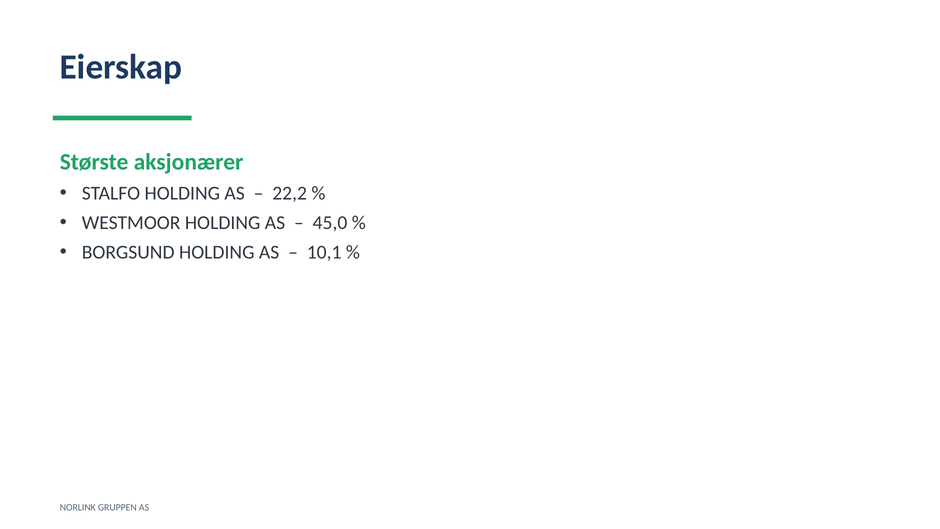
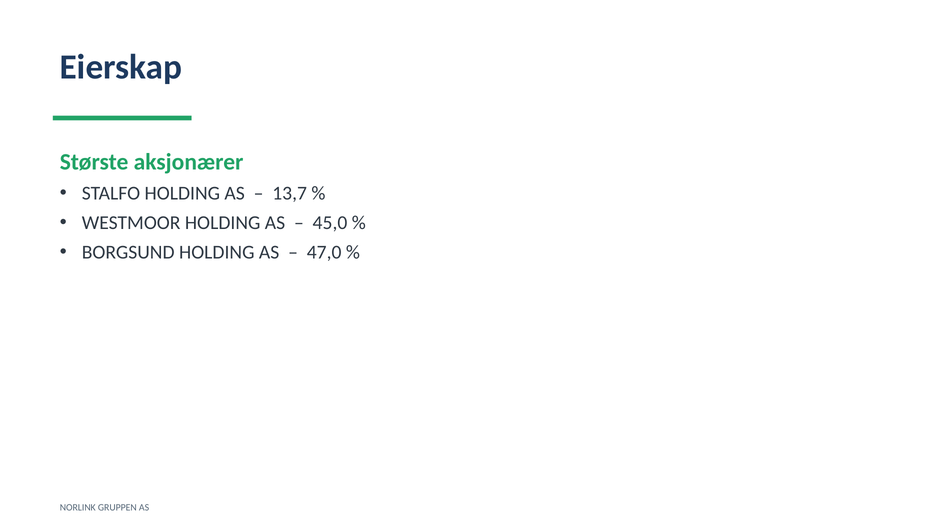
22,2: 22,2 -> 13,7
10,1: 10,1 -> 47,0
